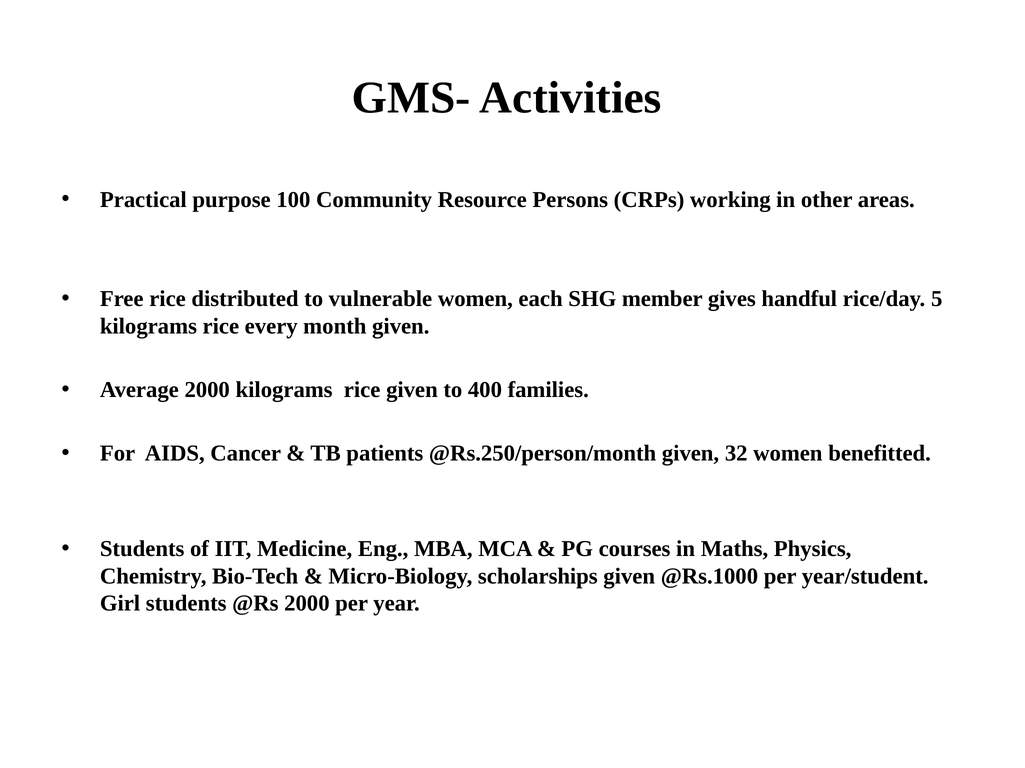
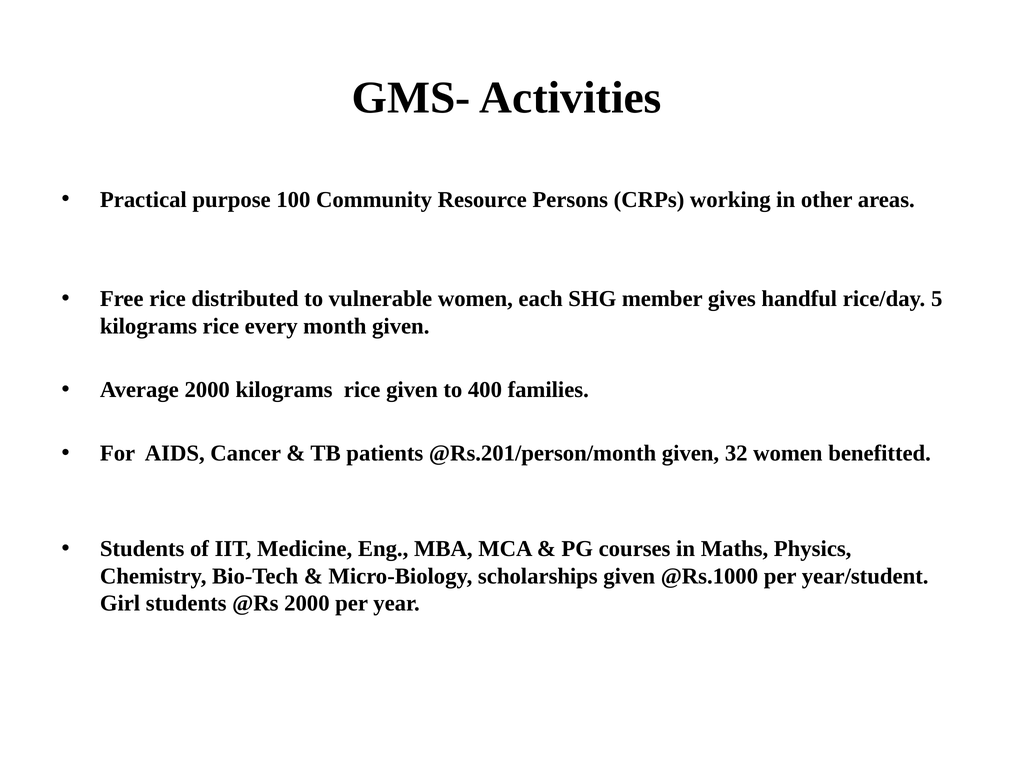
@Rs.250/person/month: @Rs.250/person/month -> @Rs.201/person/month
